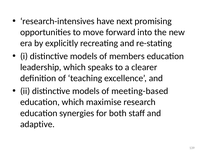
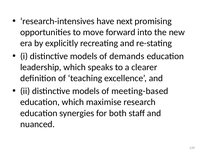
members: members -> demands
adaptive: adaptive -> nuanced
